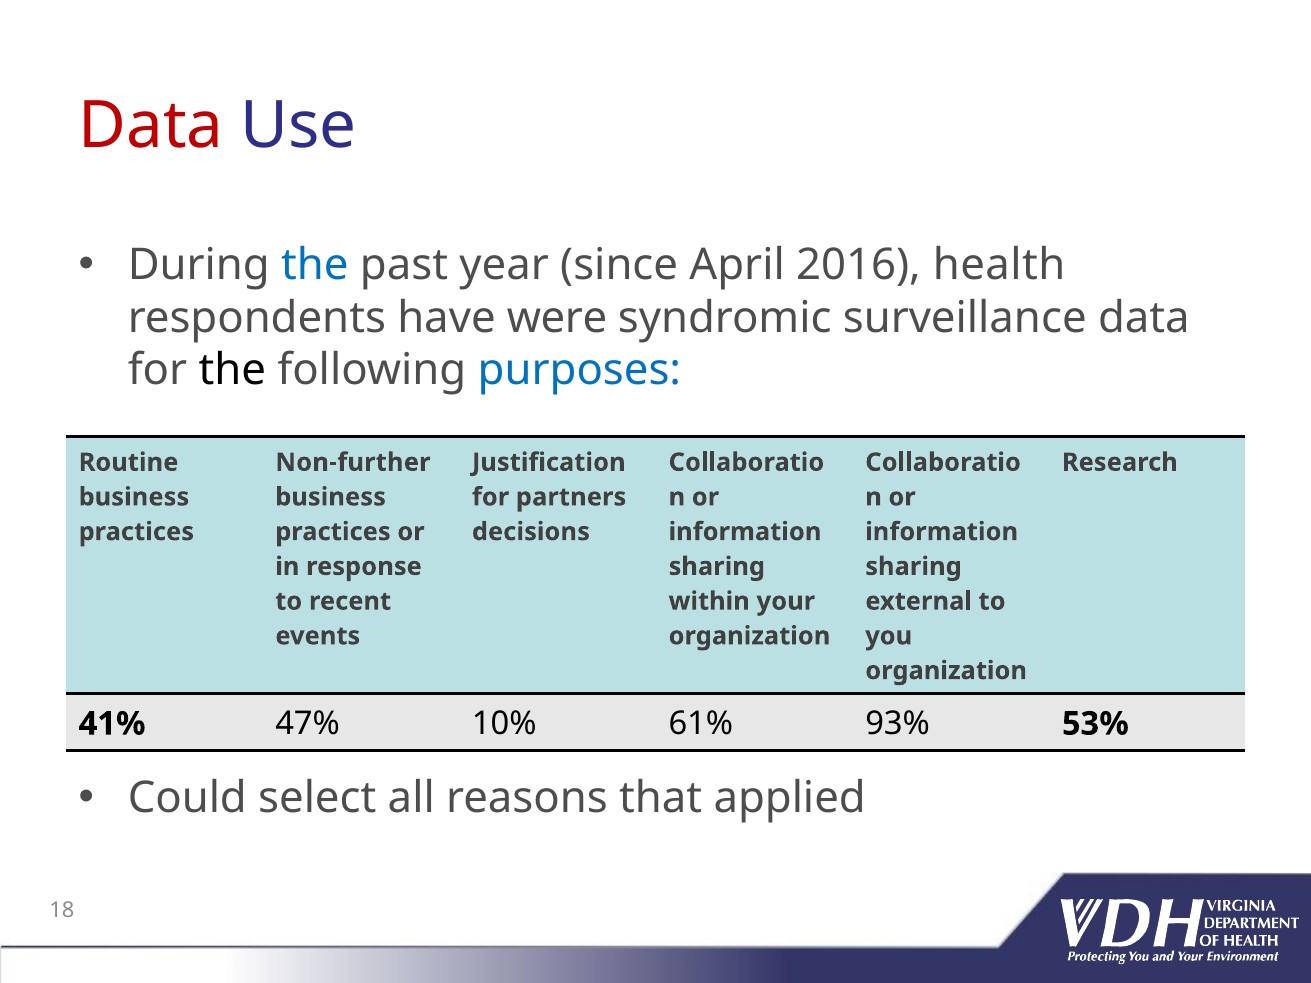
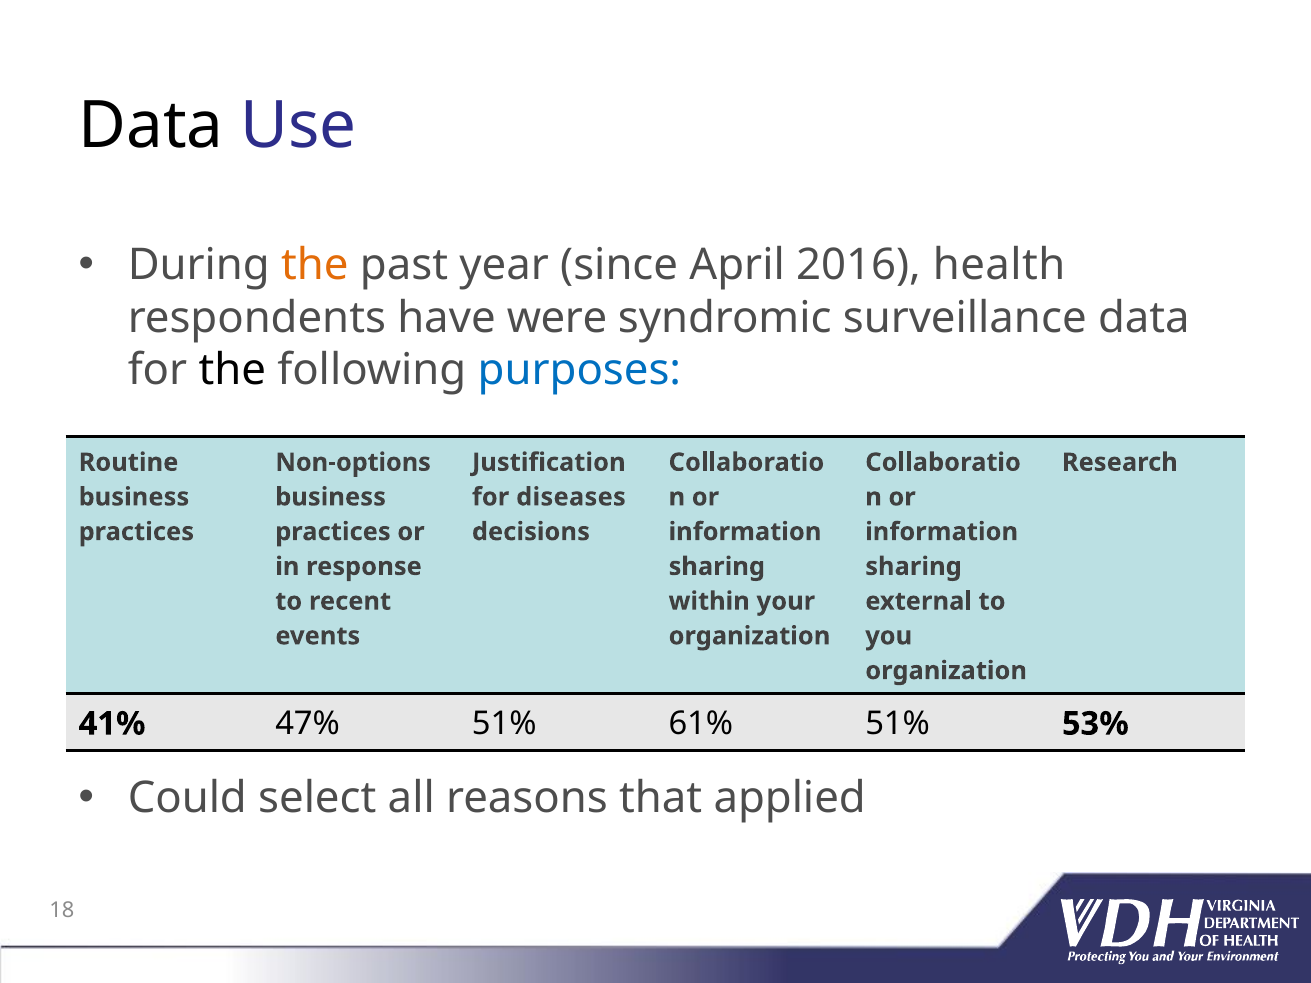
Data at (151, 126) colour: red -> black
the at (315, 265) colour: blue -> orange
Non-further: Non-further -> Non-options
partners: partners -> diseases
47% 10%: 10% -> 51%
61% 93%: 93% -> 51%
